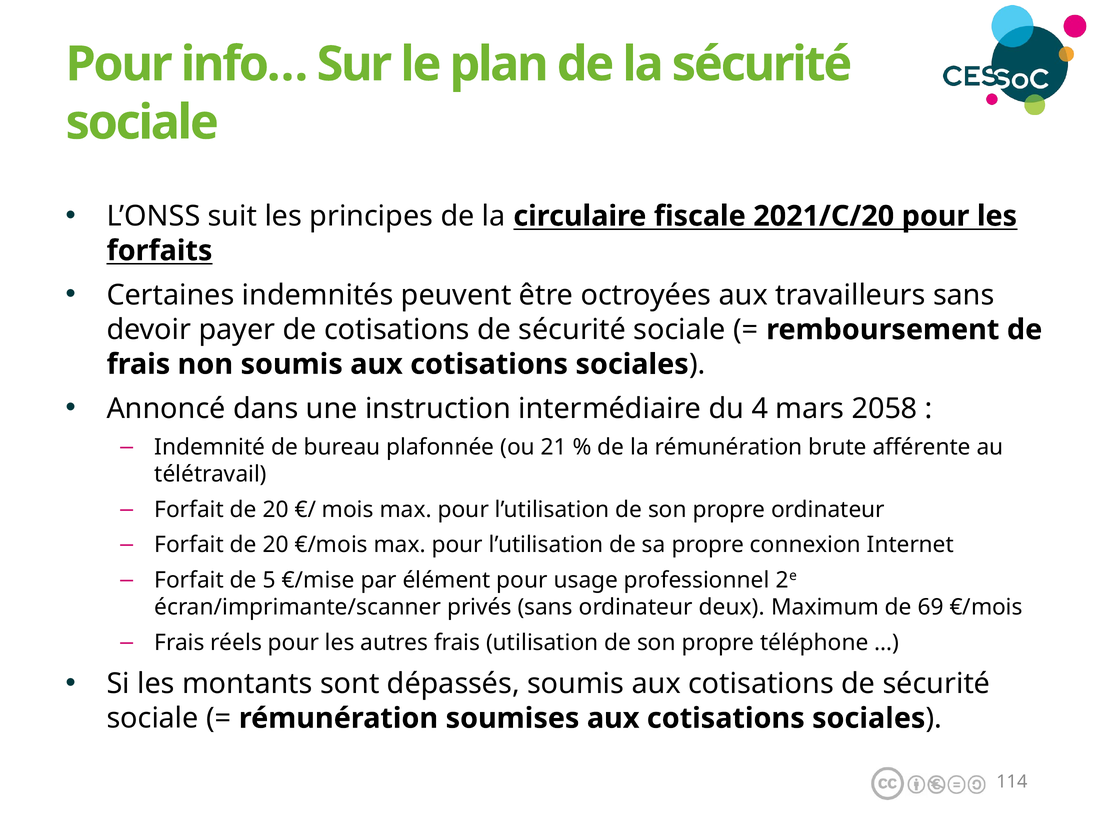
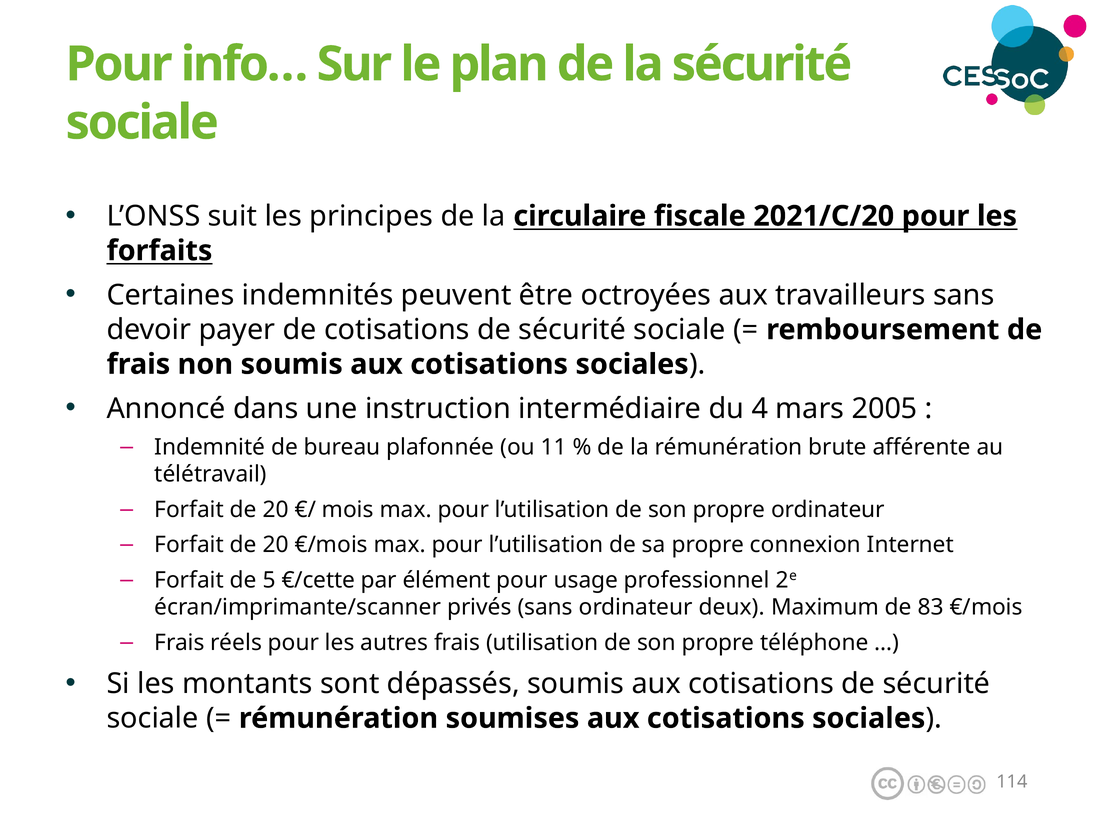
2058: 2058 -> 2005
21: 21 -> 11
€/mise: €/mise -> €/cette
69: 69 -> 83
